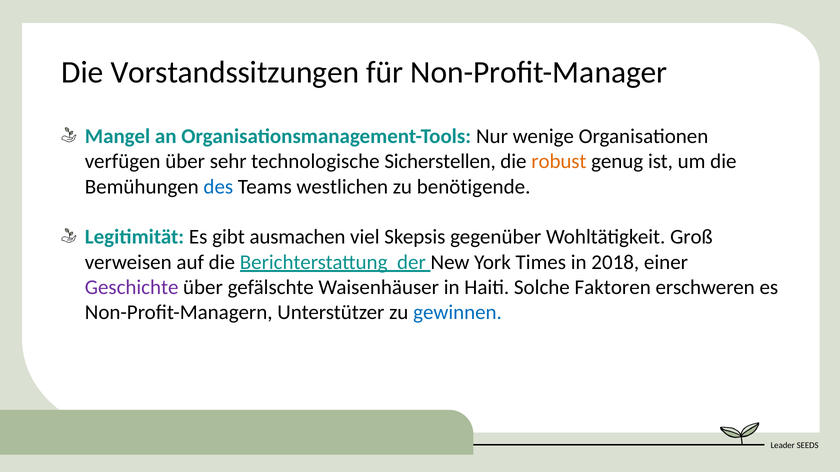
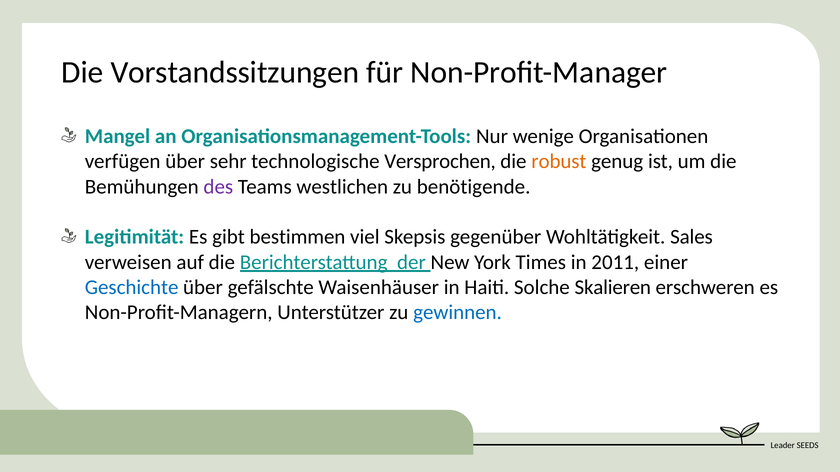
Sicherstellen: Sicherstellen -> Versprochen
des colour: blue -> purple
ausmachen: ausmachen -> bestimmen
Groß: Groß -> Sales
2018: 2018 -> 2011
Geschichte colour: purple -> blue
Faktoren: Faktoren -> Skalieren
